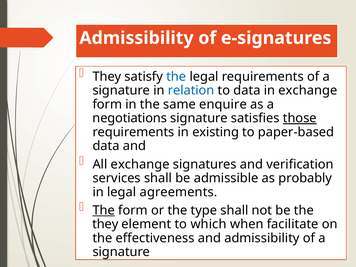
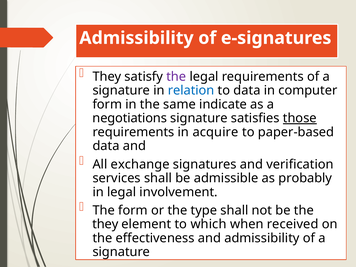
the at (176, 77) colour: blue -> purple
in exchange: exchange -> computer
enquire: enquire -> indicate
existing: existing -> acquire
agreements: agreements -> involvement
The at (104, 210) underline: present -> none
facilitate: facilitate -> received
